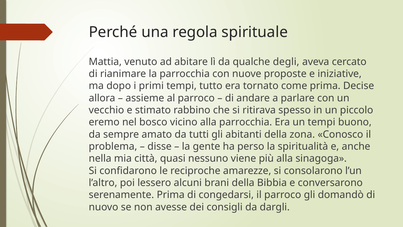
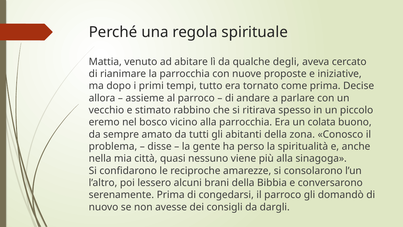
un tempi: tempi -> colata
